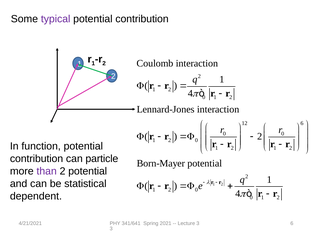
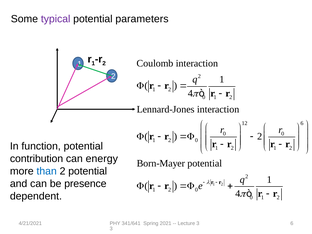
contribution at (142, 19): contribution -> parameters
particle: particle -> energy
than colour: purple -> blue
statistical: statistical -> presence
